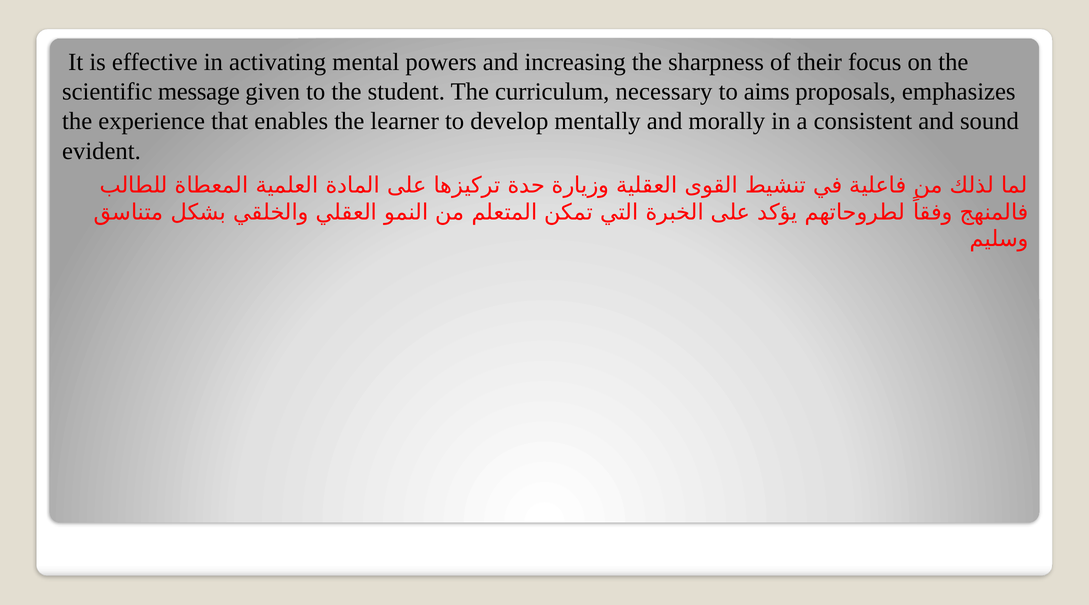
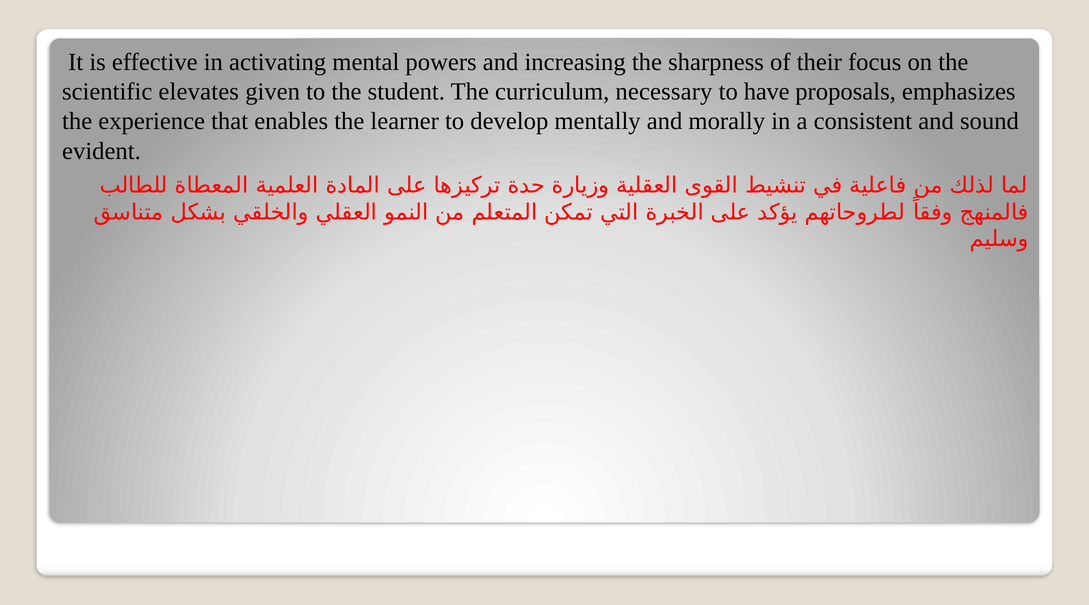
message: message -> elevates
aims: aims -> have
